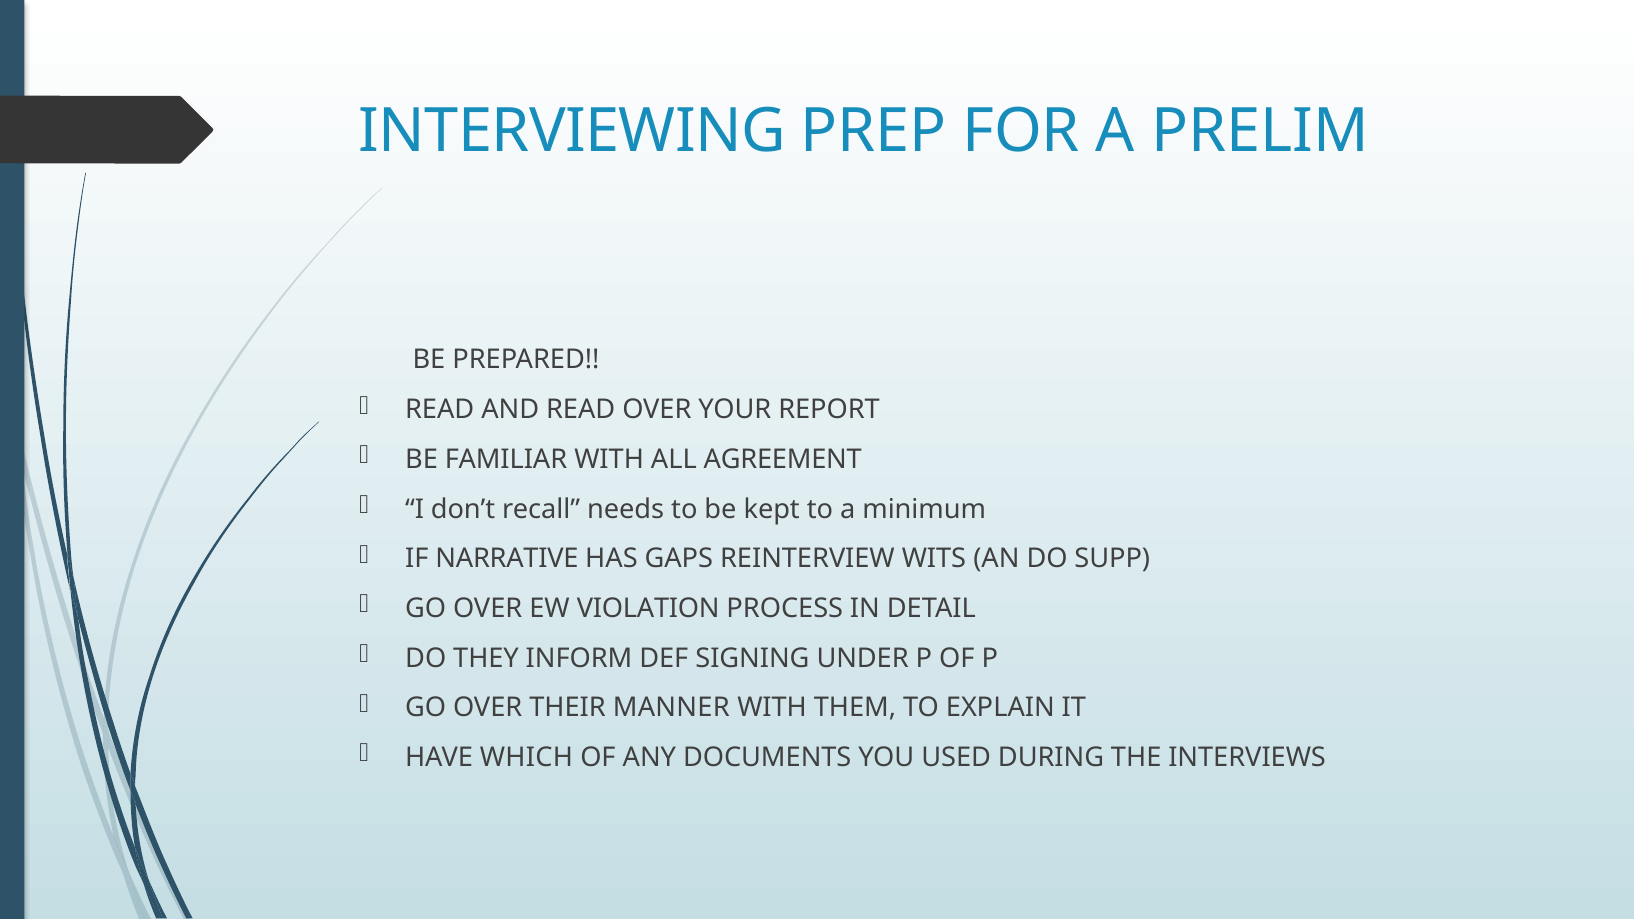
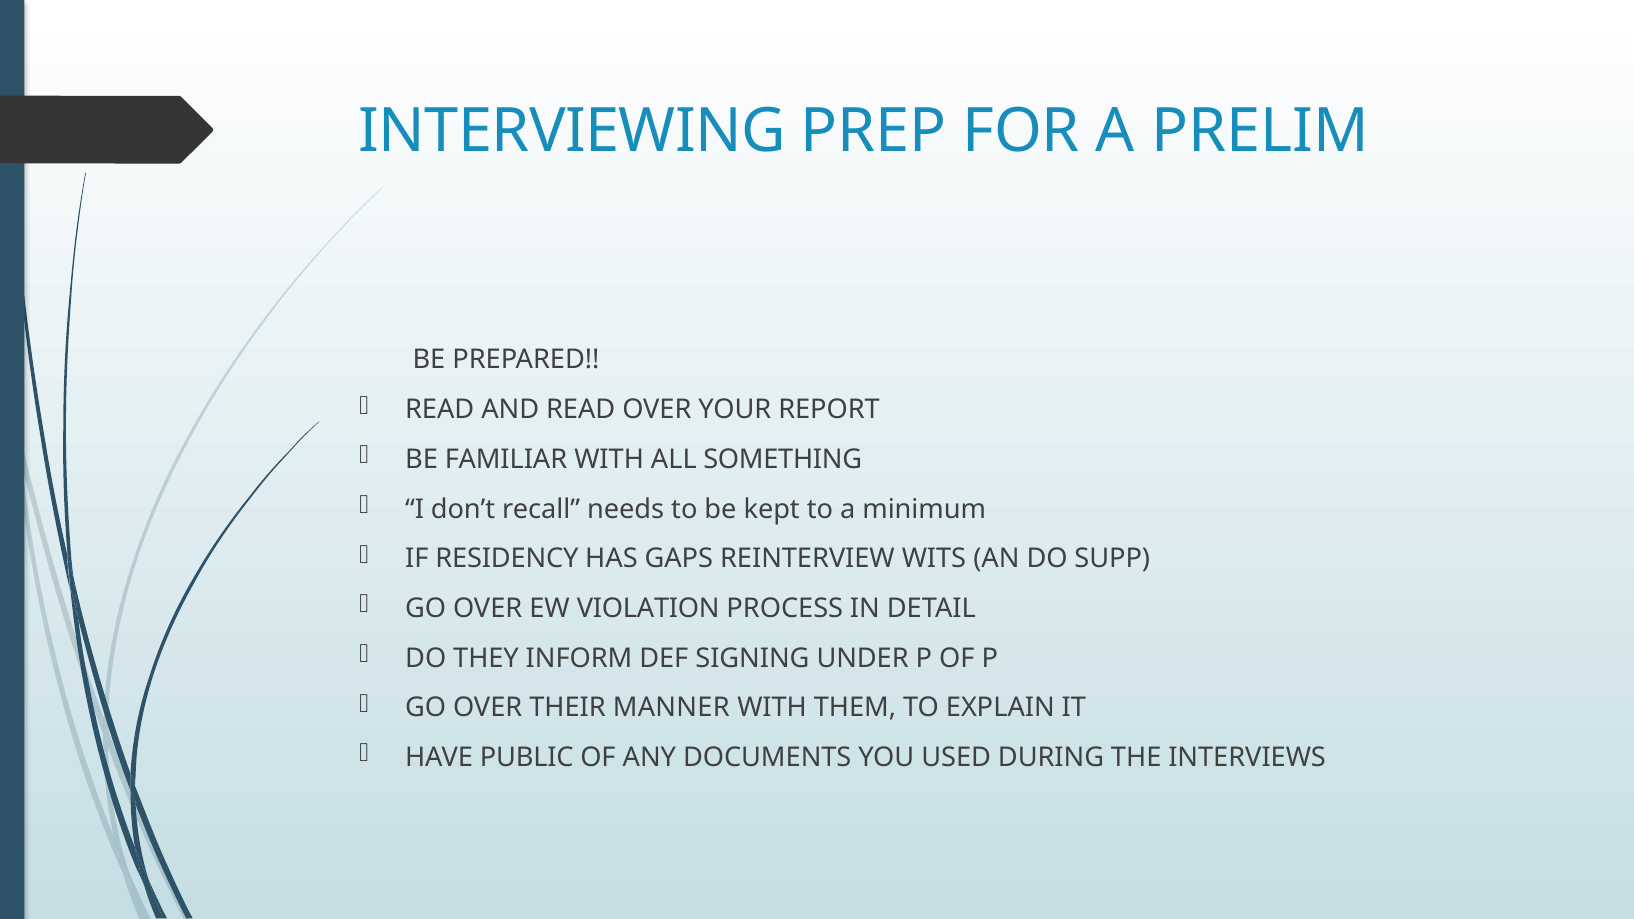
AGREEMENT: AGREEMENT -> SOMETHING
NARRATIVE: NARRATIVE -> RESIDENCY
WHICH: WHICH -> PUBLIC
